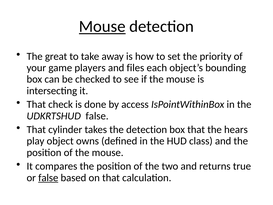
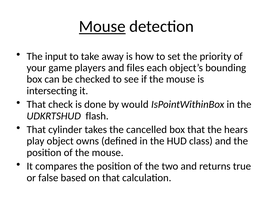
great: great -> input
access: access -> would
UDKRTSHUD false: false -> flash
the detection: detection -> cancelled
false at (48, 177) underline: present -> none
